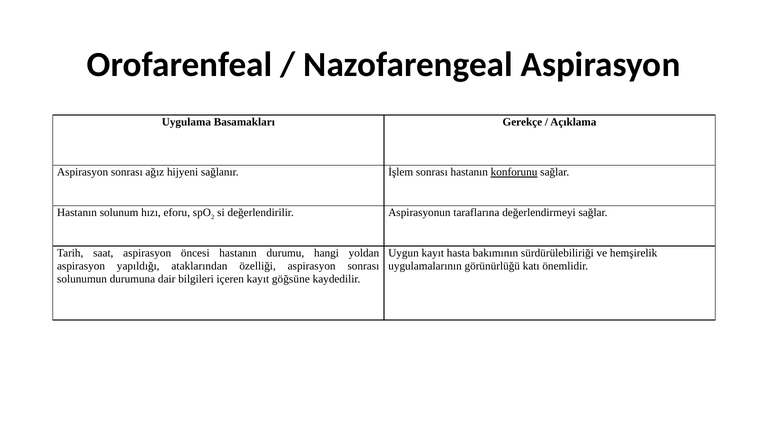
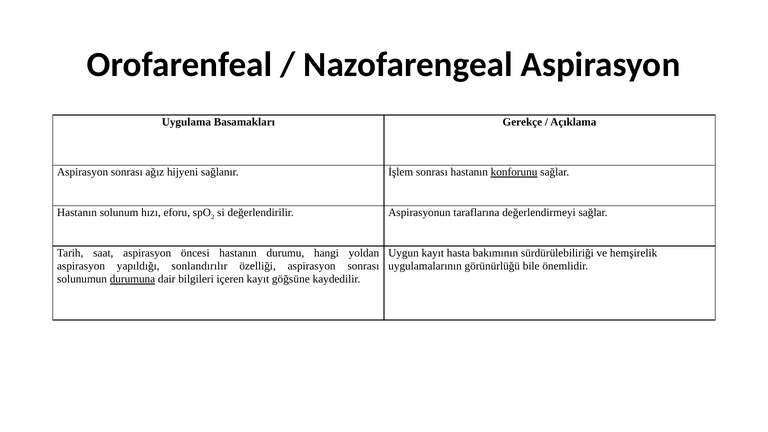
ataklarından: ataklarından -> sonlandırılır
katı: katı -> bile
durumuna underline: none -> present
